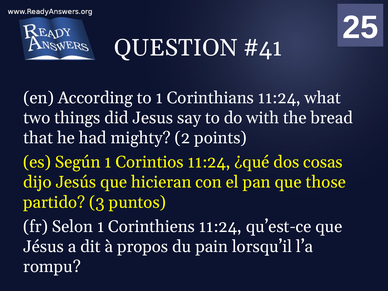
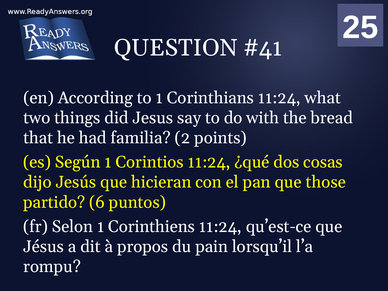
mighty: mighty -> familia
3: 3 -> 6
